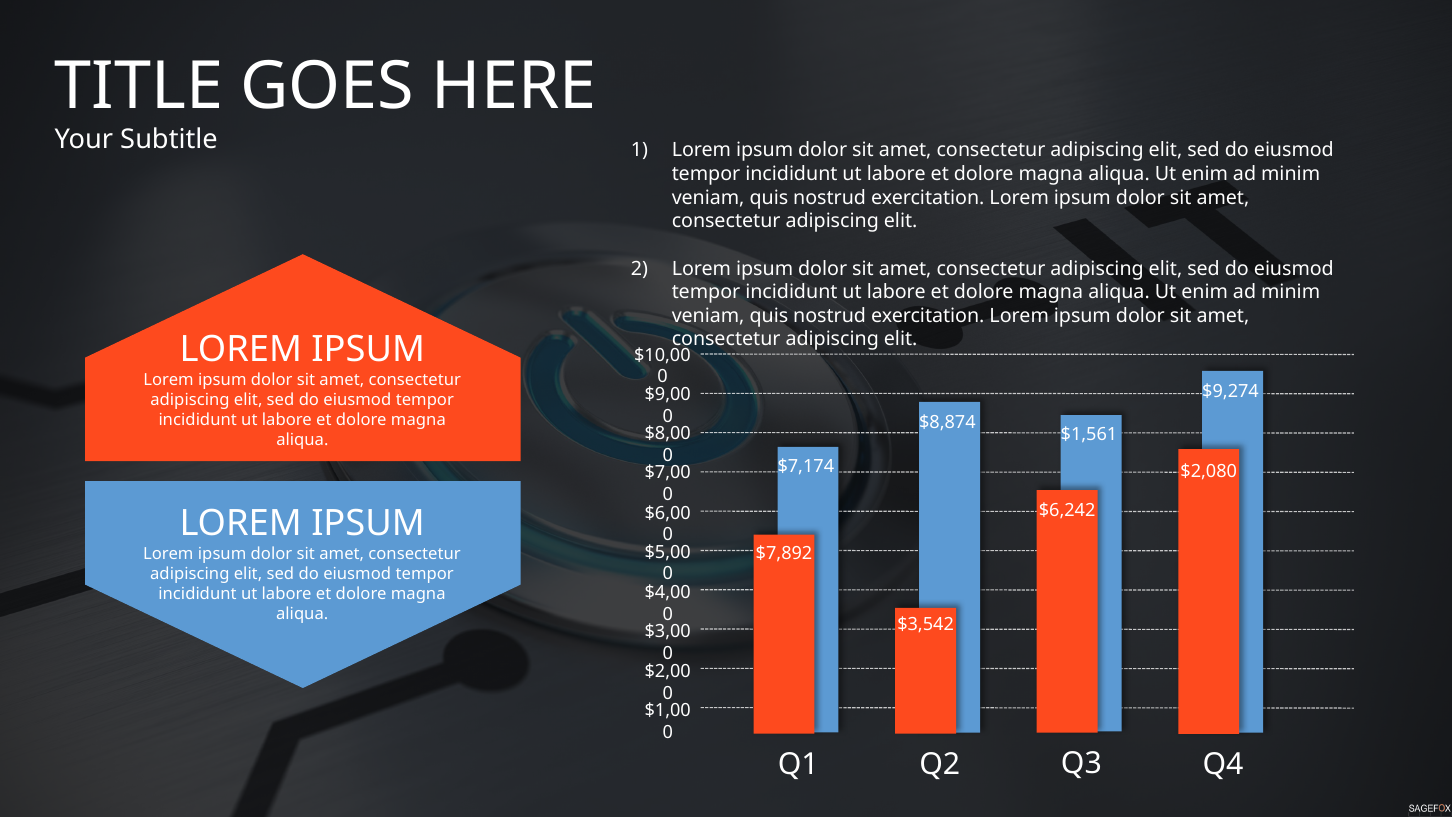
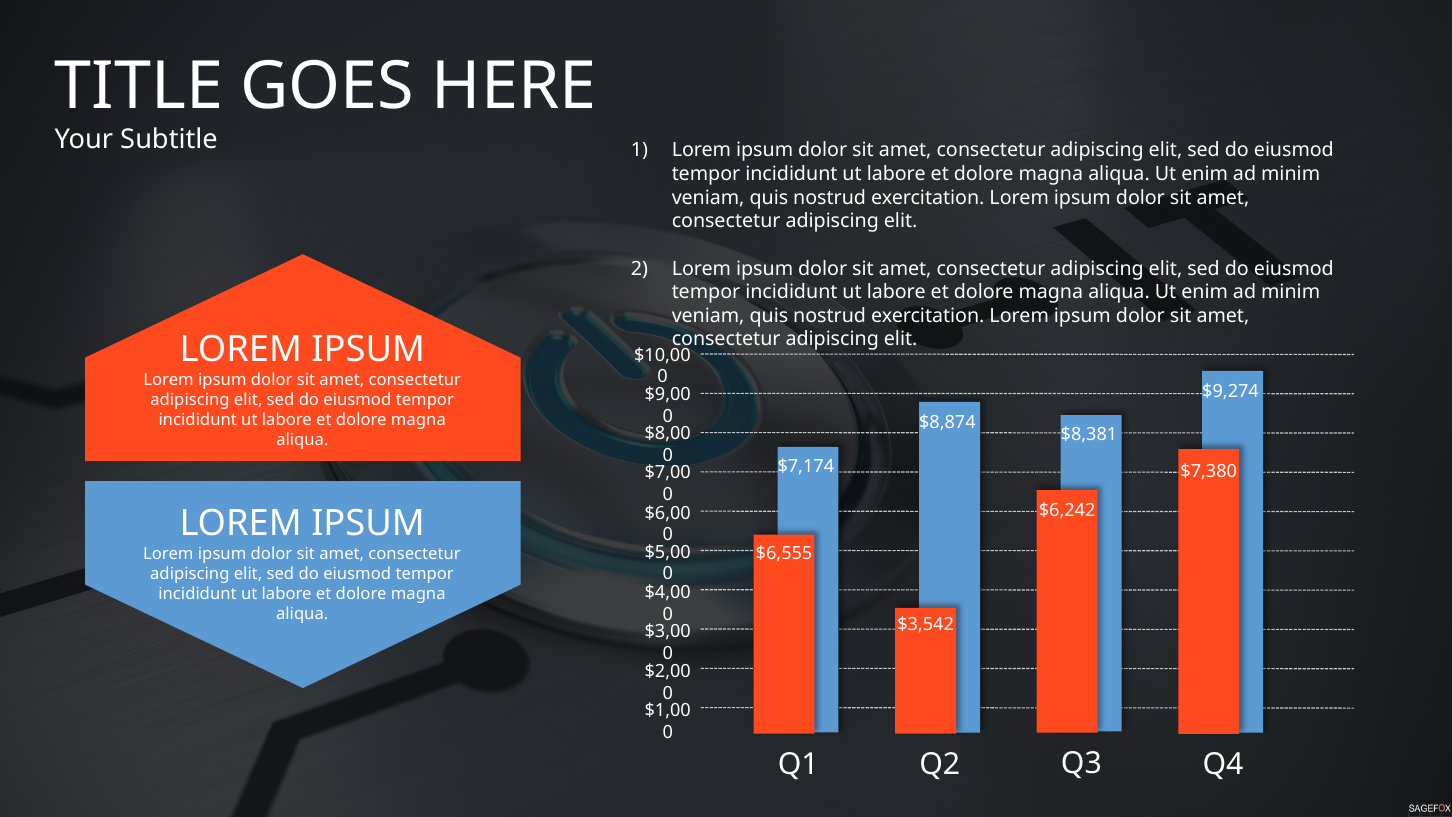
$1,561: $1,561 -> $8,381
$2,080: $2,080 -> $7,380
$7,892: $7,892 -> $6,555
